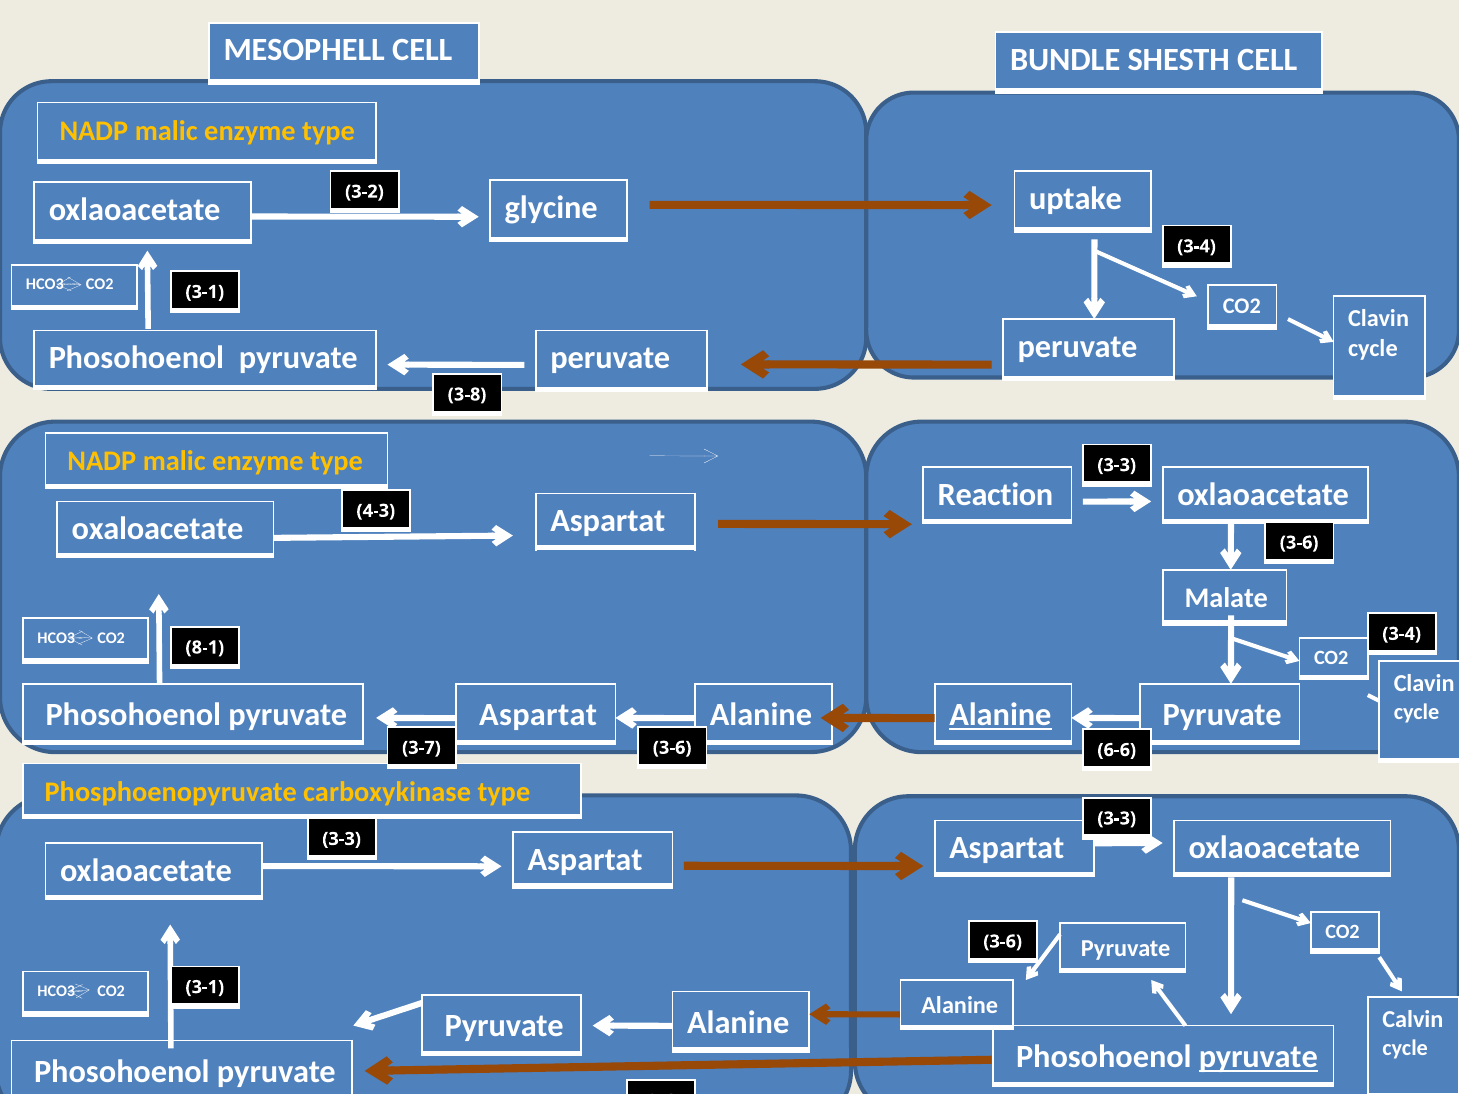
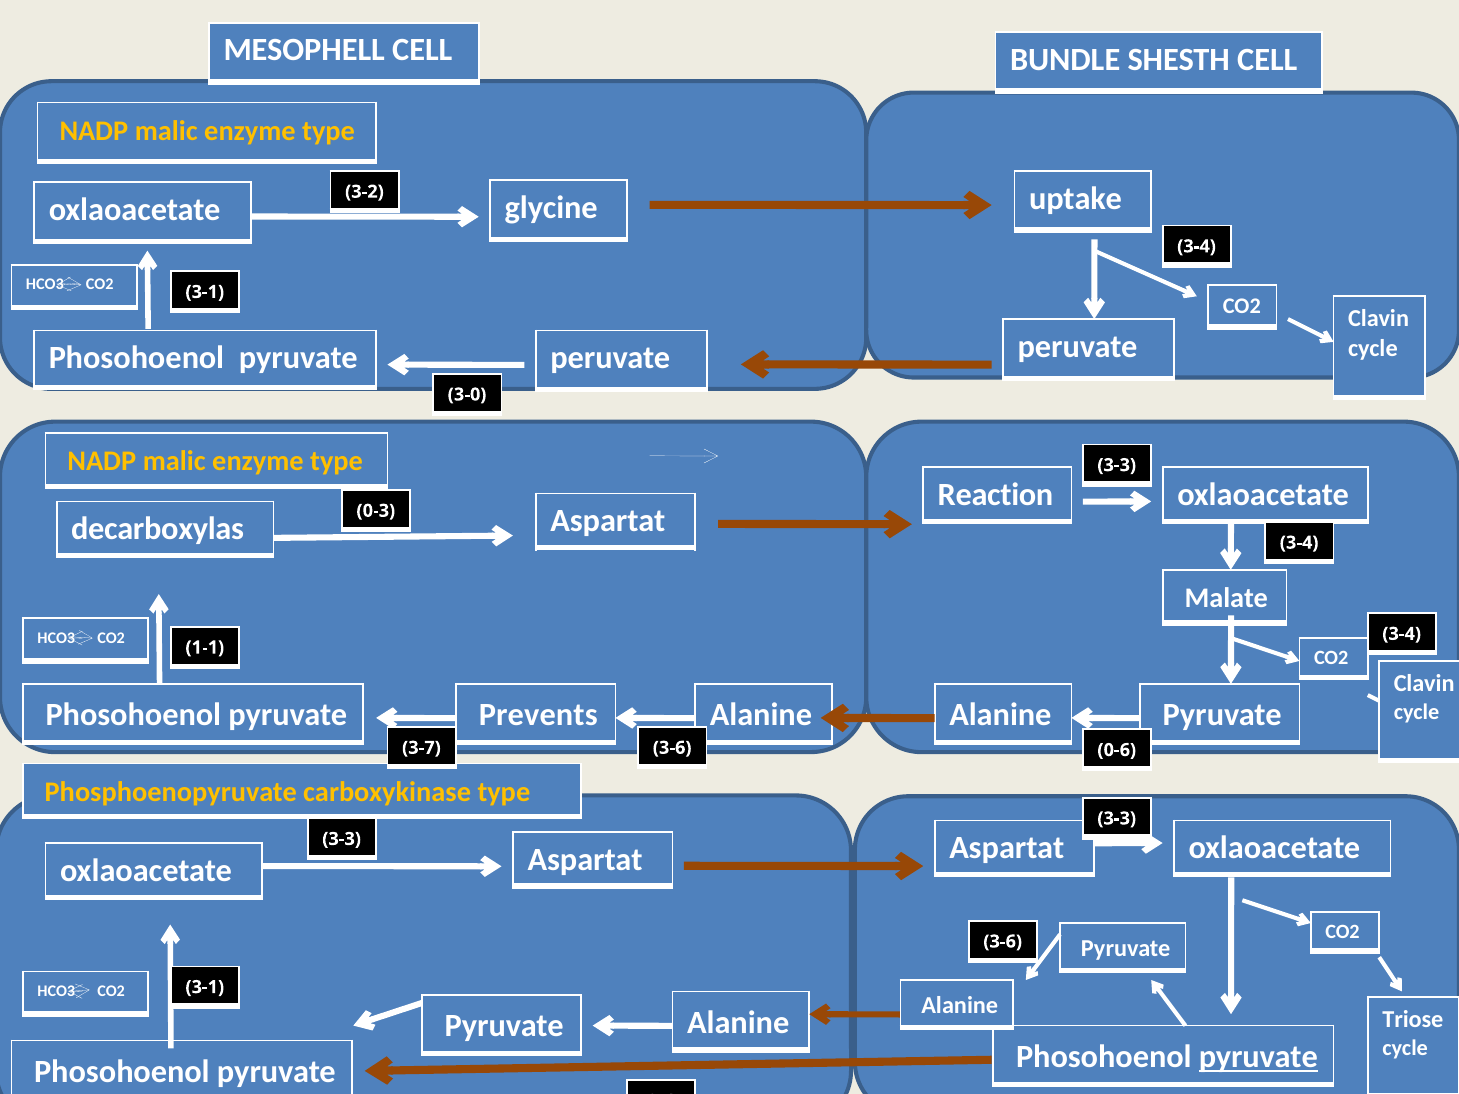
3-8: 3-8 -> 3-0
4-3: 4-3 -> 0-3
oxaloacetate: oxaloacetate -> decarboxylas
3-6 at (1299, 543): 3-6 -> 3-4
8-1: 8-1 -> 1-1
Aspartat at (538, 715): Aspartat -> Prevents
Alanine at (1000, 715) underline: present -> none
6-6: 6-6 -> 0-6
Calvin: Calvin -> Triose
